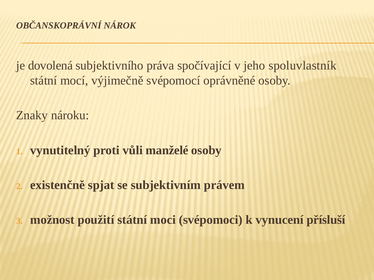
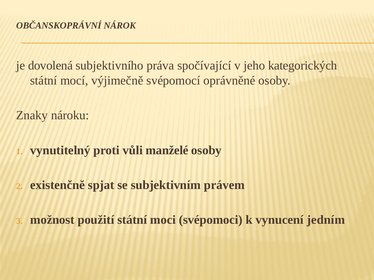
spoluvlastník: spoluvlastník -> kategorických
přísluší: přísluší -> jedním
